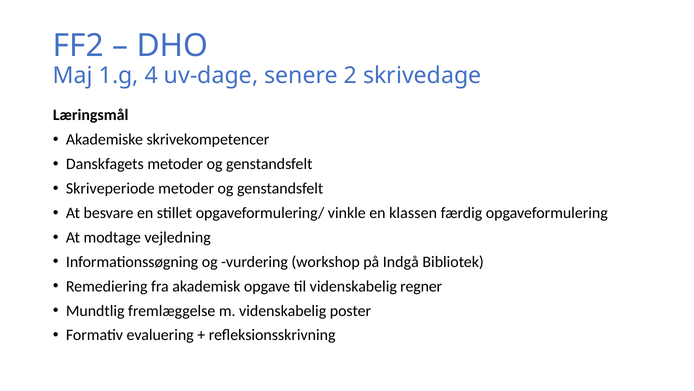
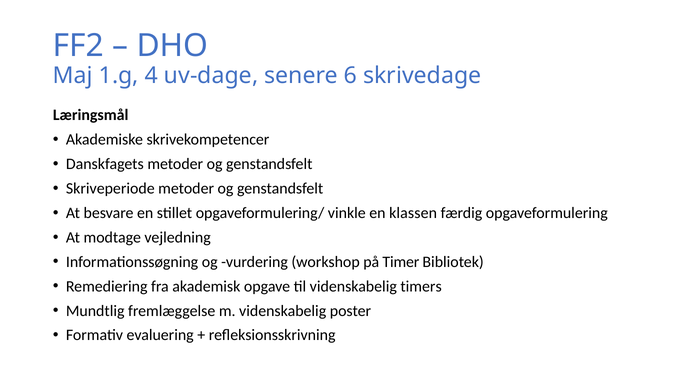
2: 2 -> 6
Indgå: Indgå -> Timer
regner: regner -> timers
